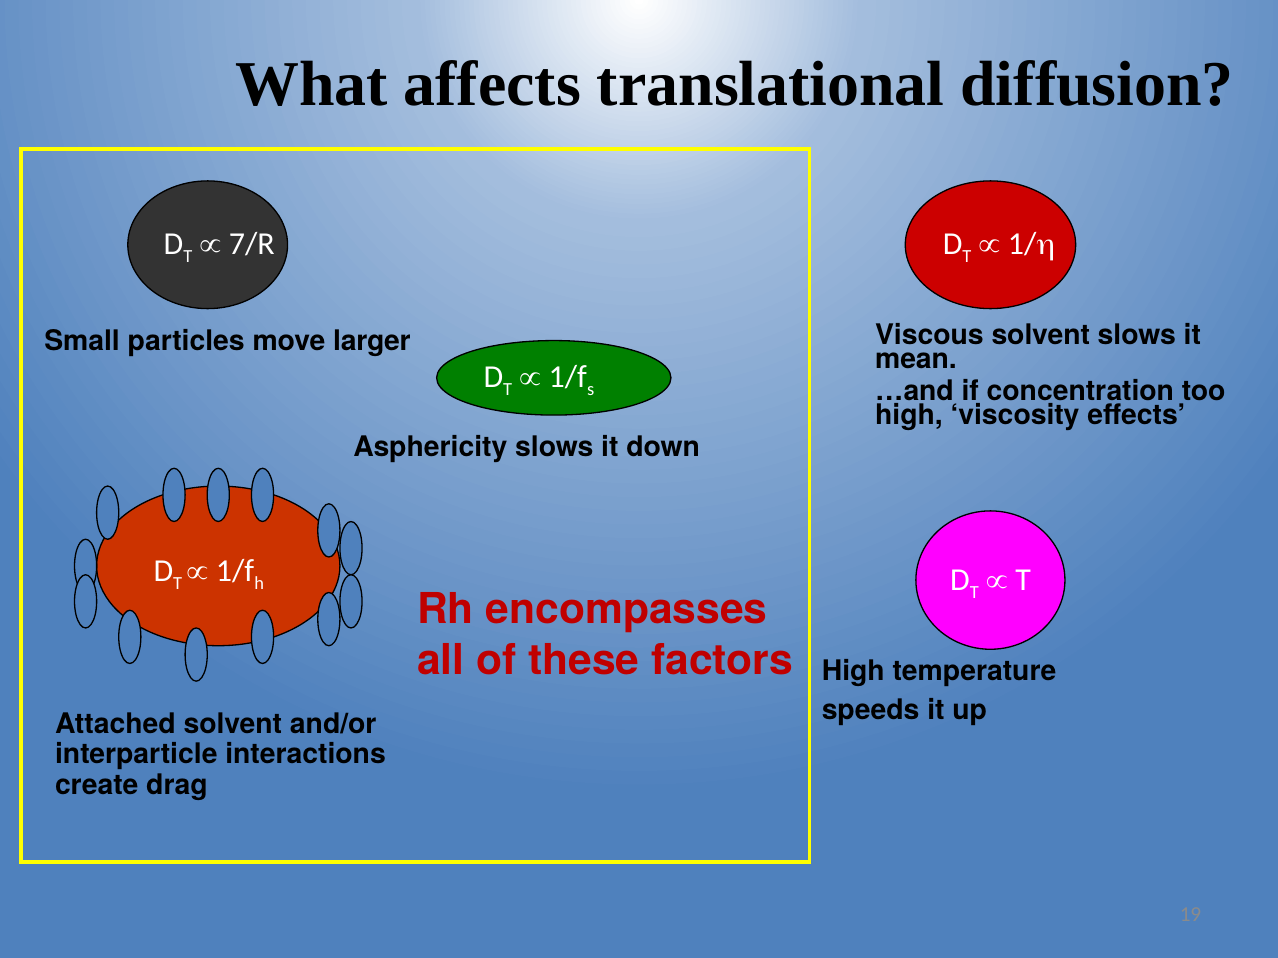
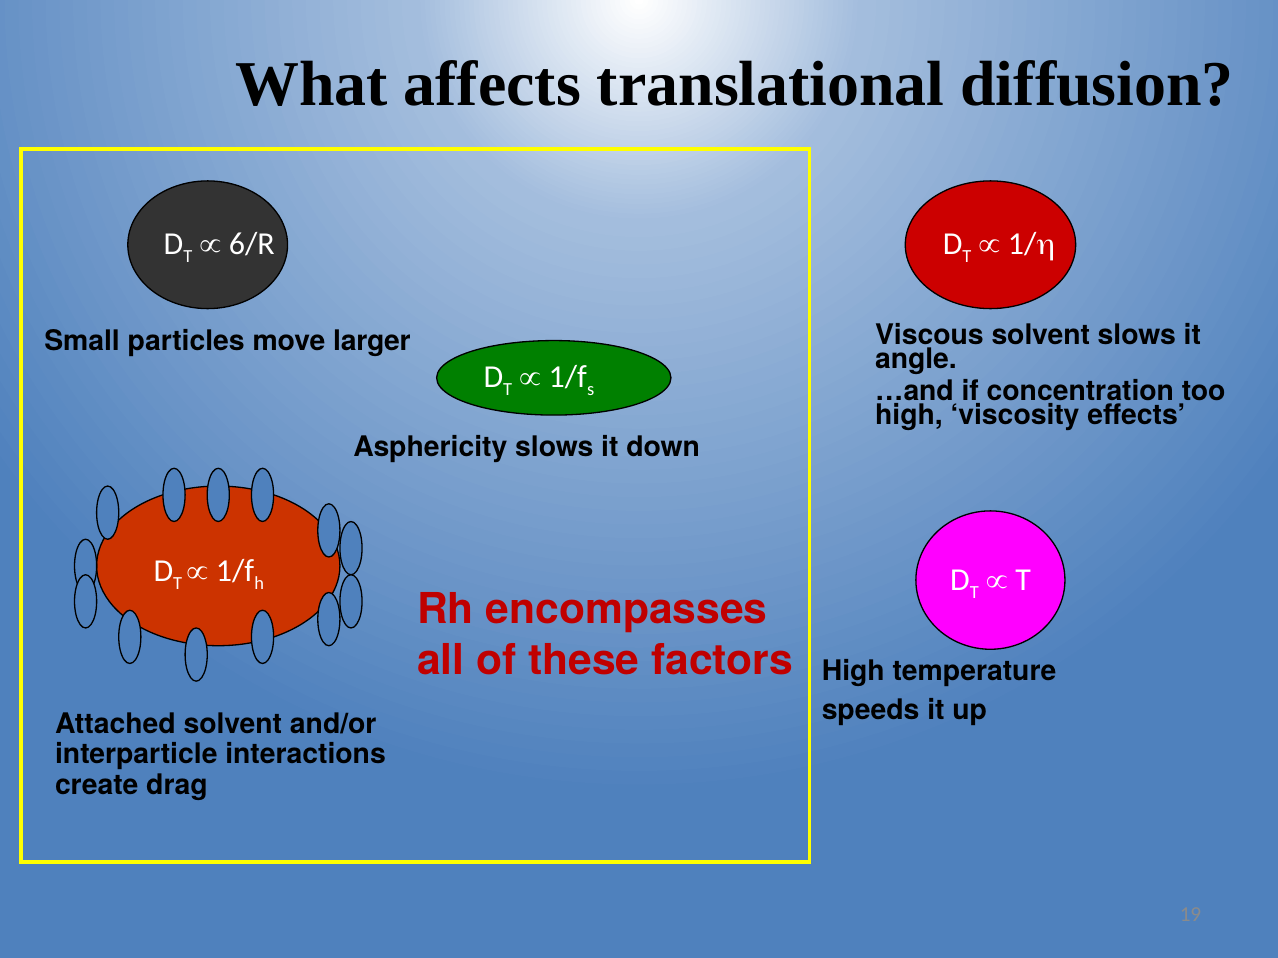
7/R: 7/R -> 6/R
mean: mean -> angle
